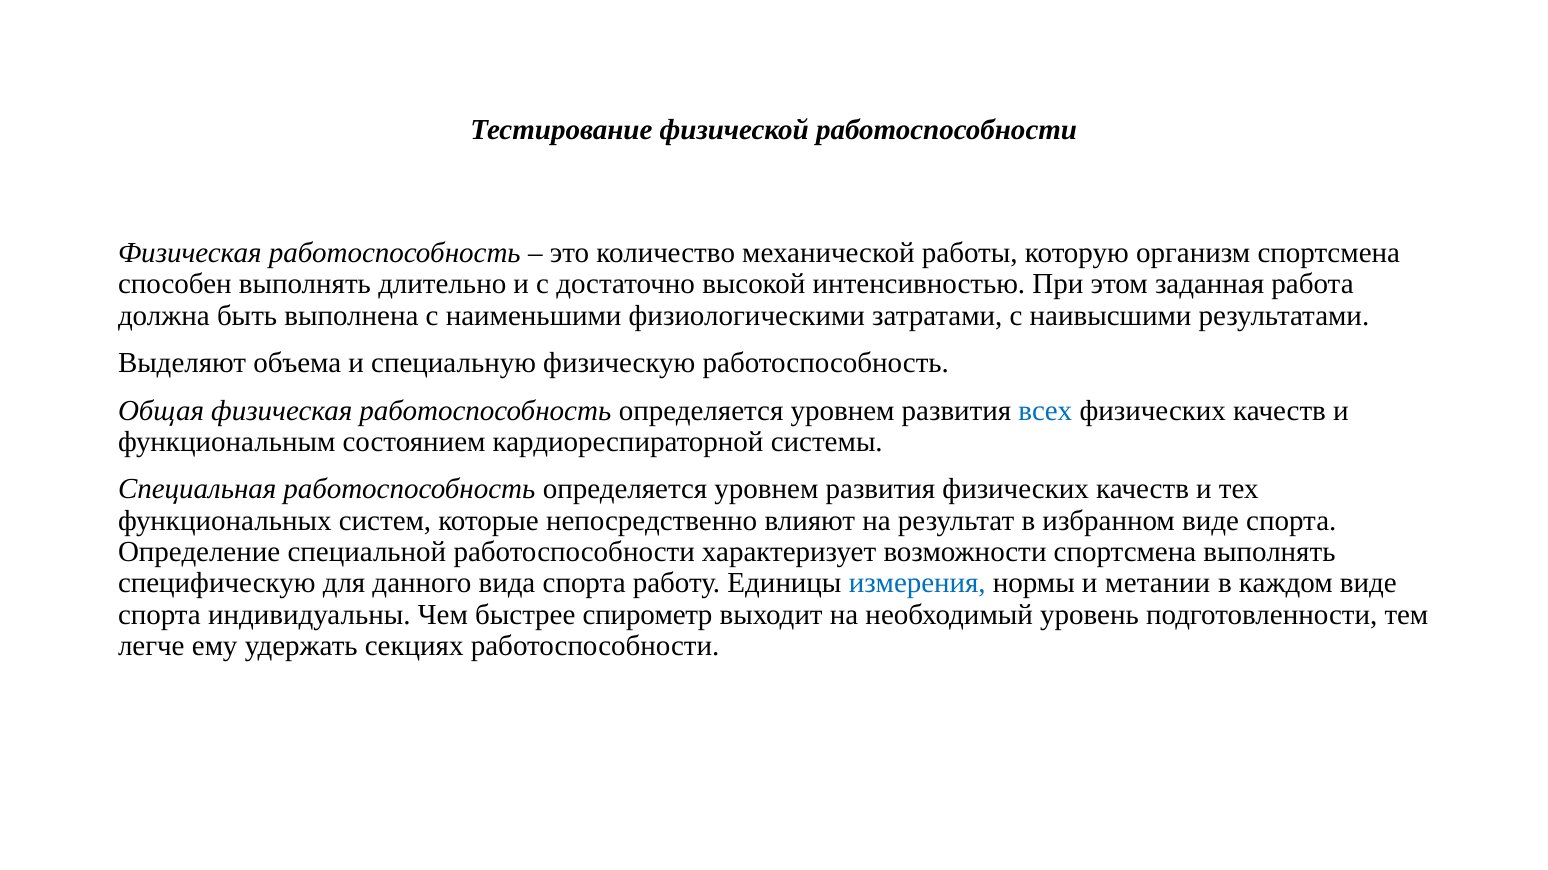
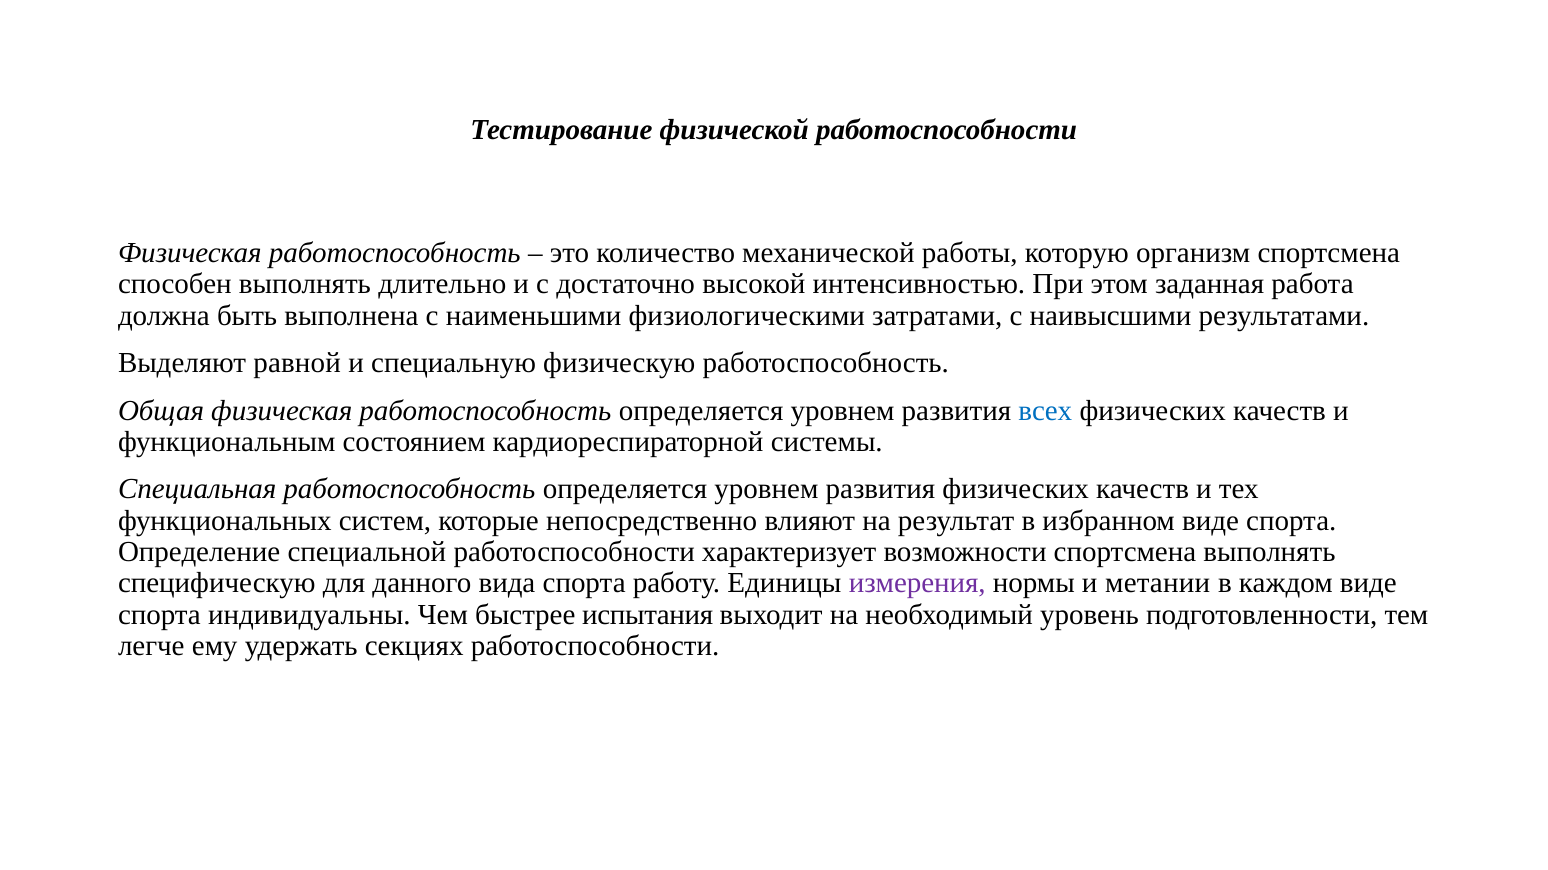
объема: объема -> равной
измерения colour: blue -> purple
спирометр: спирометр -> испытания
